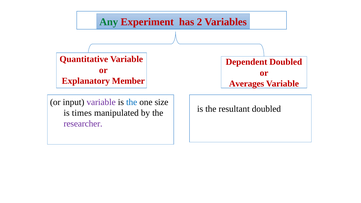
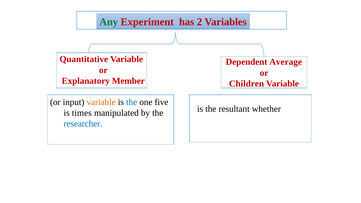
Dependent Doubled: Doubled -> Average
Averages: Averages -> Children
variable at (101, 102) colour: purple -> orange
size: size -> five
resultant doubled: doubled -> whether
researcher colour: purple -> blue
